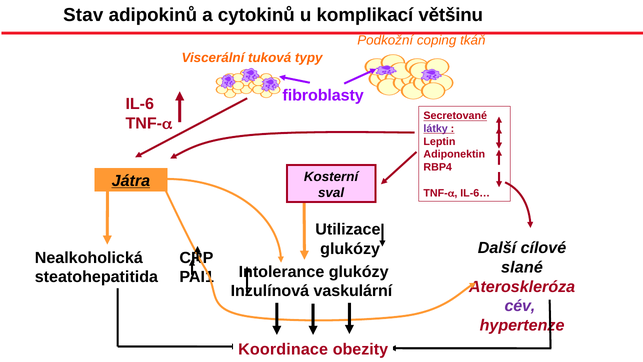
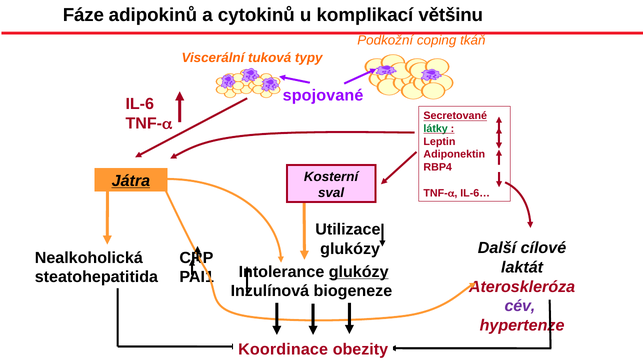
Stav: Stav -> Fáze
fibroblasty: fibroblasty -> spojované
látky colour: purple -> green
slané: slané -> laktát
glukózy at (359, 272) underline: none -> present
vaskulární: vaskulární -> biogeneze
